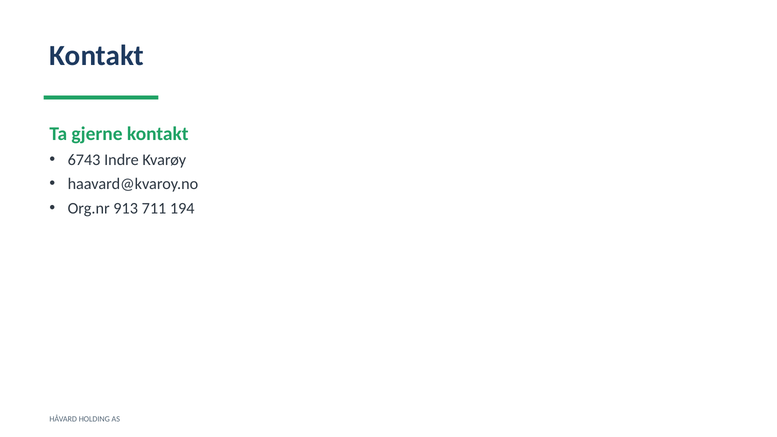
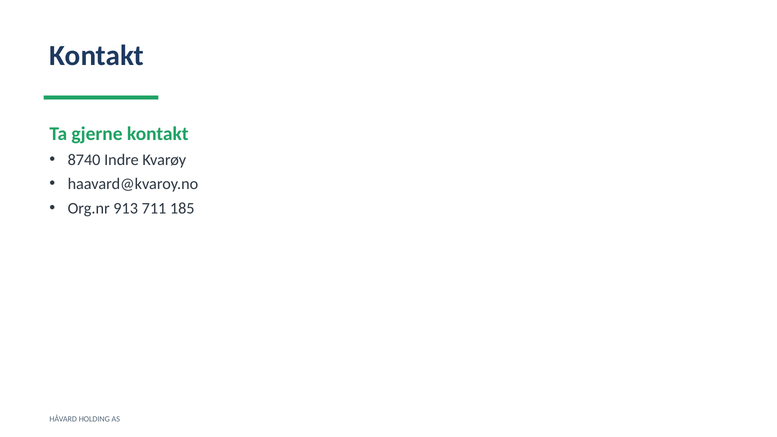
6743: 6743 -> 8740
194: 194 -> 185
